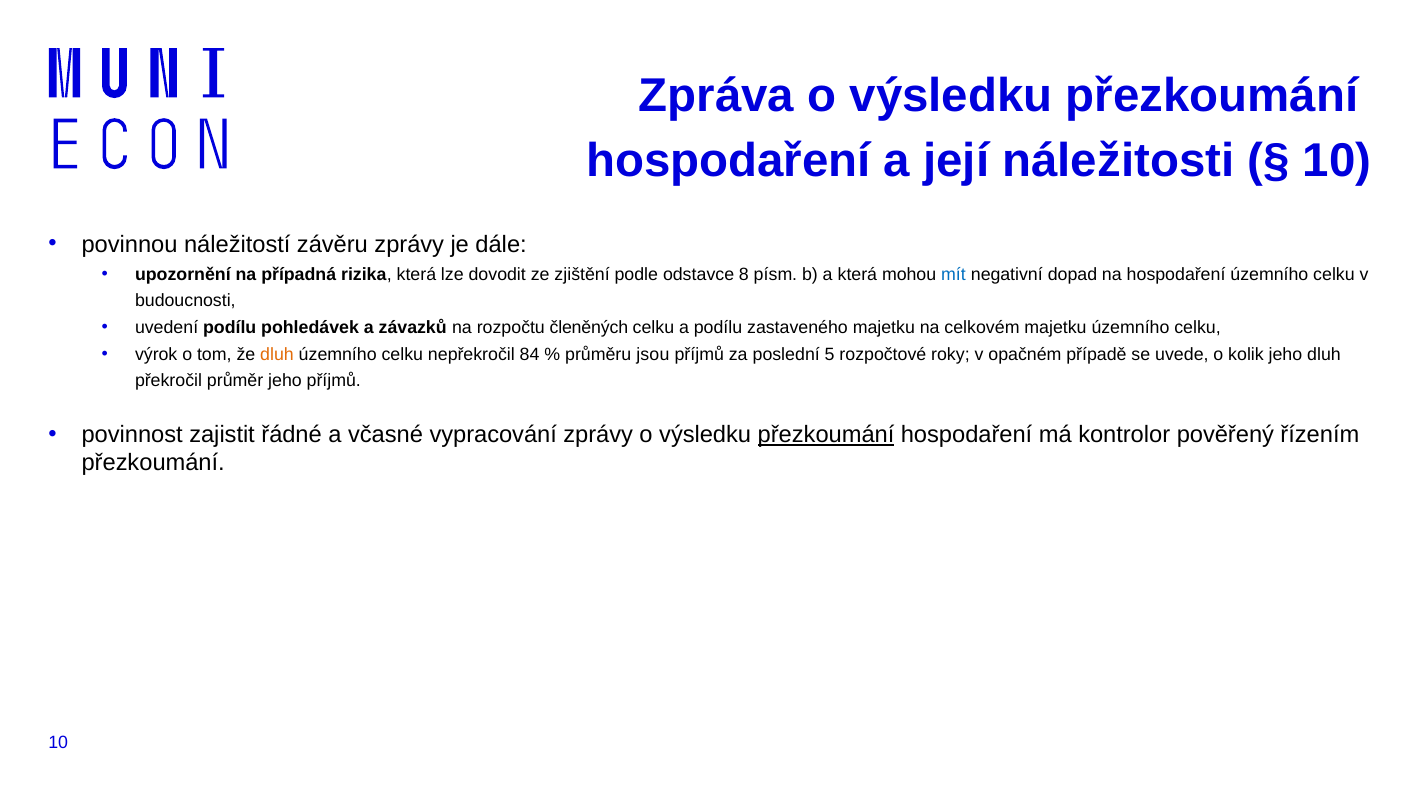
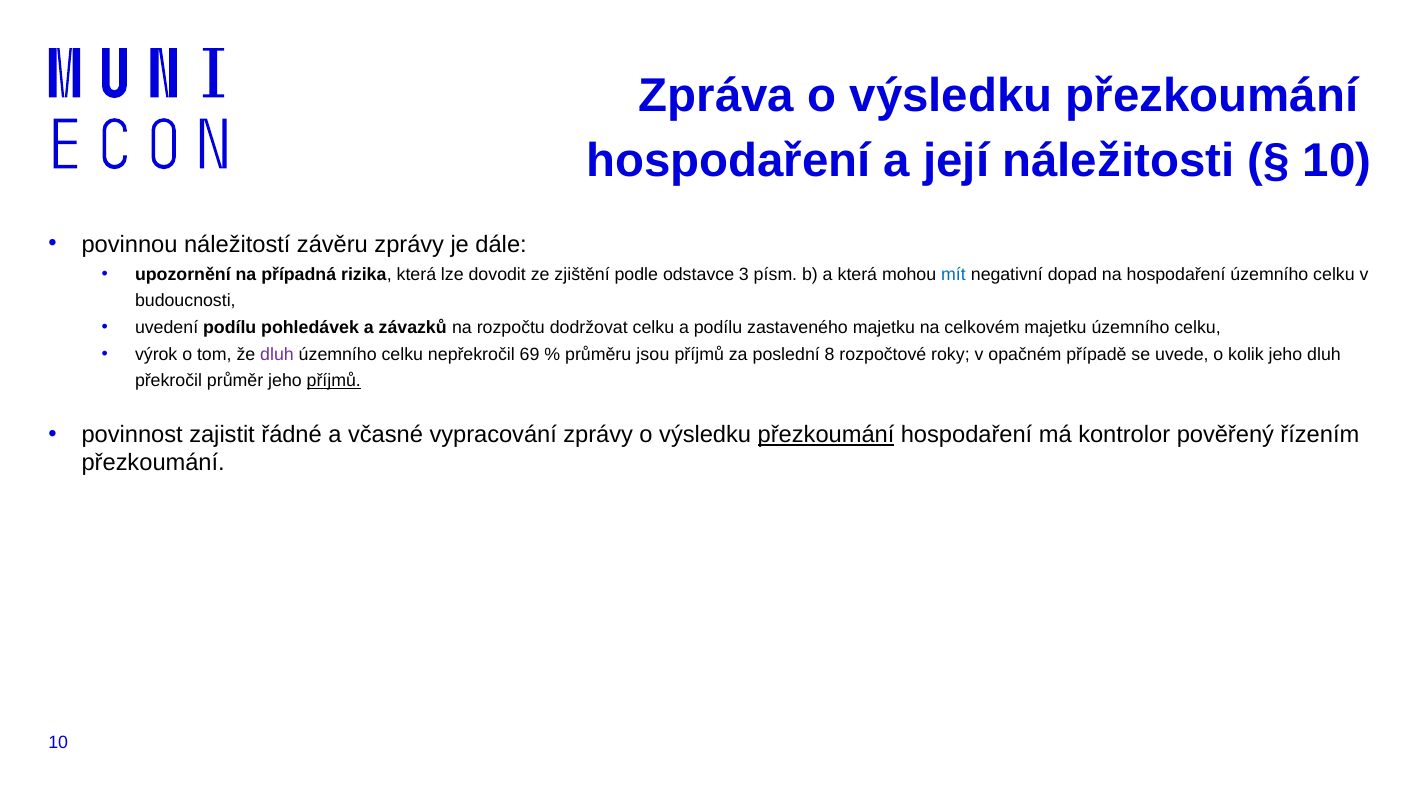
8: 8 -> 3
členěných: členěných -> dodržovat
dluh at (277, 355) colour: orange -> purple
84: 84 -> 69
5: 5 -> 8
příjmů at (334, 381) underline: none -> present
